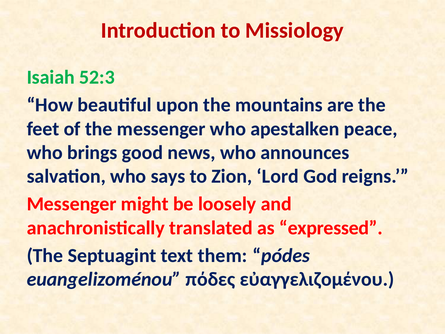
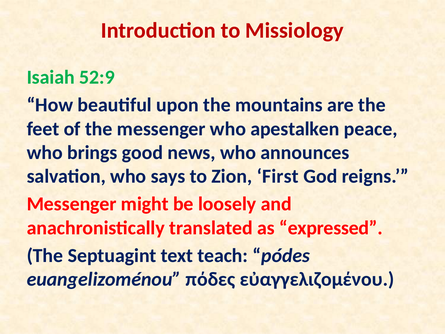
52:3: 52:3 -> 52:9
Lord: Lord -> First
them: them -> teach
